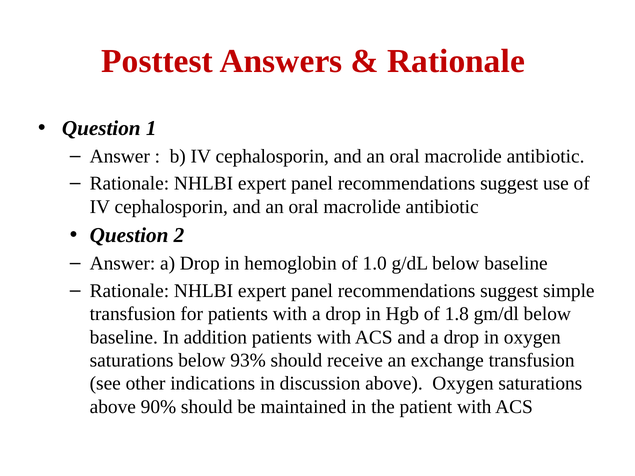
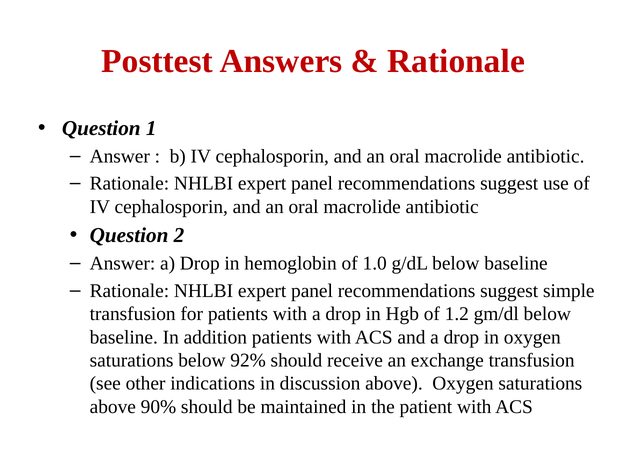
1.8: 1.8 -> 1.2
93%: 93% -> 92%
